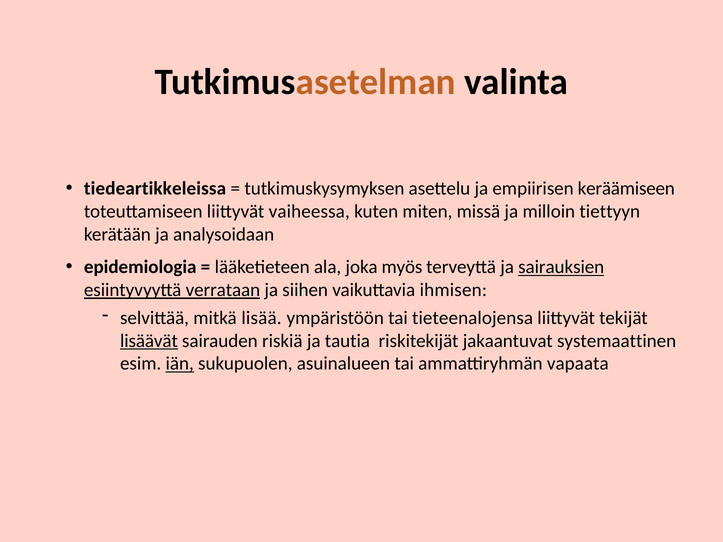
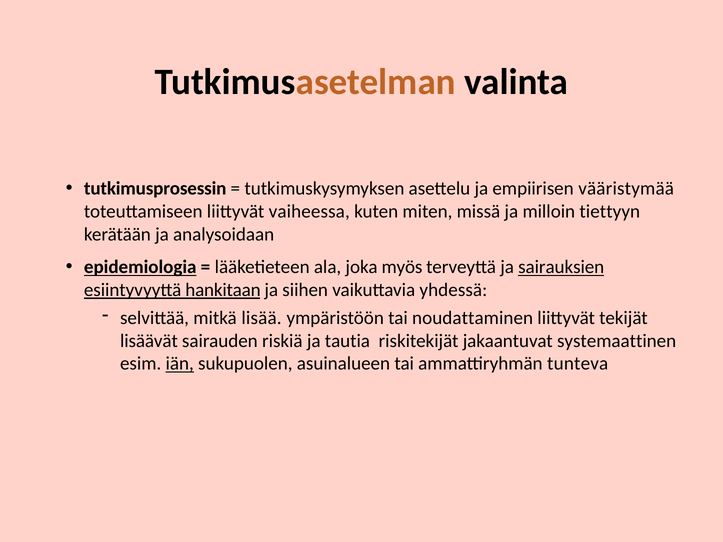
tiedeartikkeleissa: tiedeartikkeleissa -> tutkimusprosessin
keräämiseen: keräämiseen -> vääristymää
epidemiologia underline: none -> present
verrataan: verrataan -> hankitaan
ihmisen: ihmisen -> yhdessä
tieteenalojensa: tieteenalojensa -> noudattaminen
lisäävät underline: present -> none
vapaata: vapaata -> tunteva
